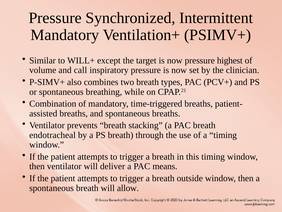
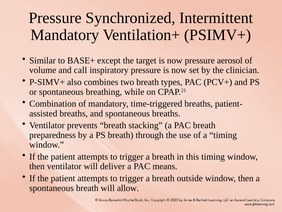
WILL+: WILL+ -> BASE+
highest: highest -> aerosol
endotracheal: endotracheal -> preparedness
